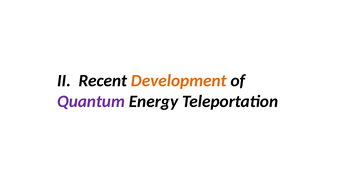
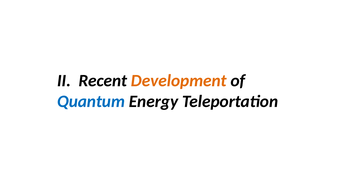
Quantum colour: purple -> blue
